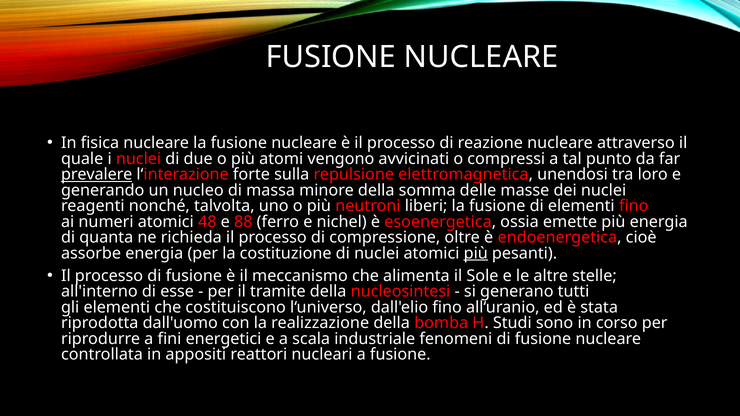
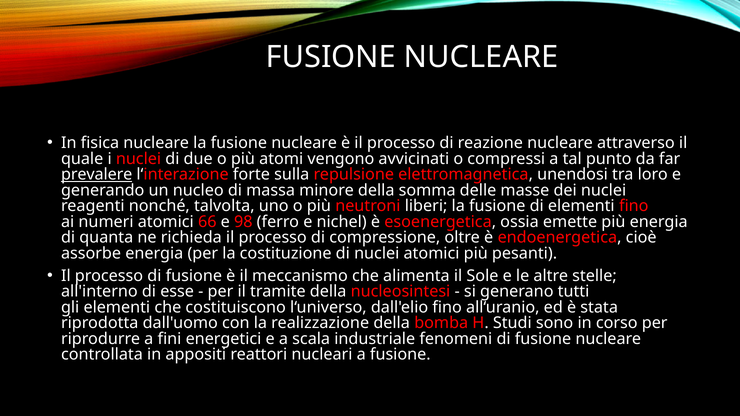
48: 48 -> 66
88: 88 -> 98
più at (476, 253) underline: present -> none
